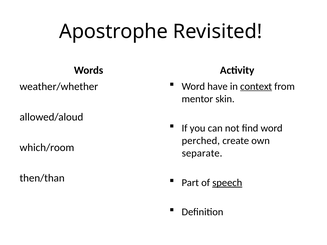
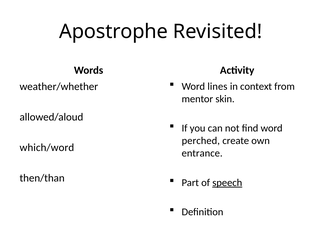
have: have -> lines
context underline: present -> none
which/room: which/room -> which/word
separate: separate -> entrance
